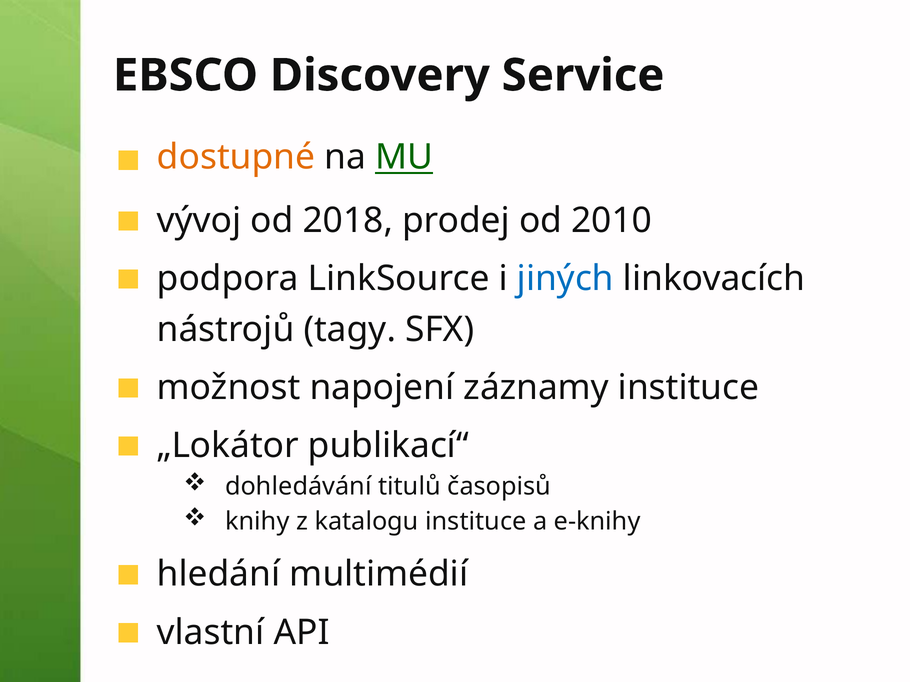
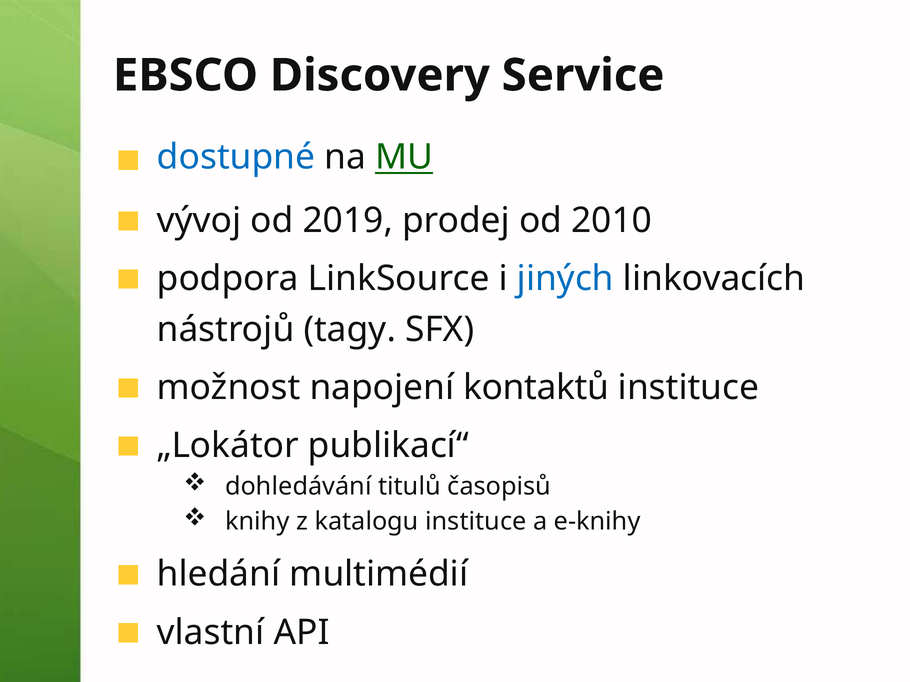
dostupné colour: orange -> blue
2018: 2018 -> 2019
záznamy: záznamy -> kontaktů
